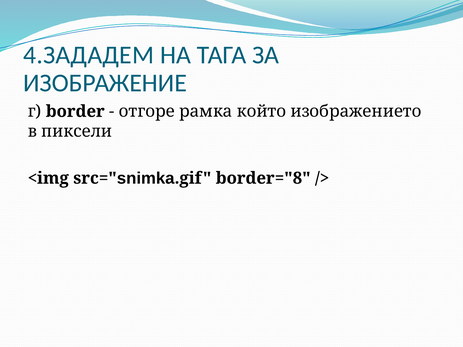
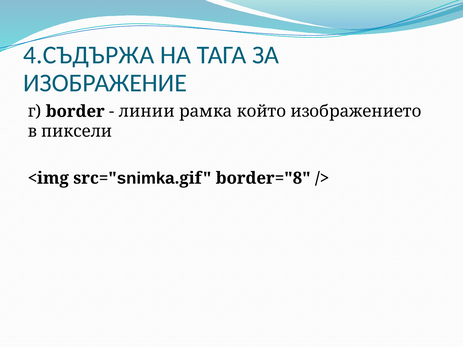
4.ЗАДАДЕМ: 4.ЗАДАДЕМ -> 4.СЪДЪРЖА
отгоре: отгоре -> линии
